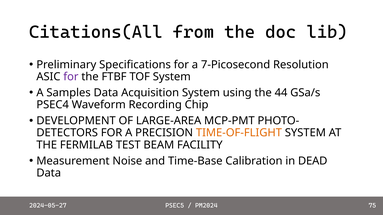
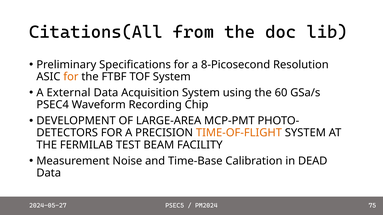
7-Picosecond: 7-Picosecond -> 8-Picosecond
for at (71, 77) colour: purple -> orange
Samples: Samples -> External
44: 44 -> 60
